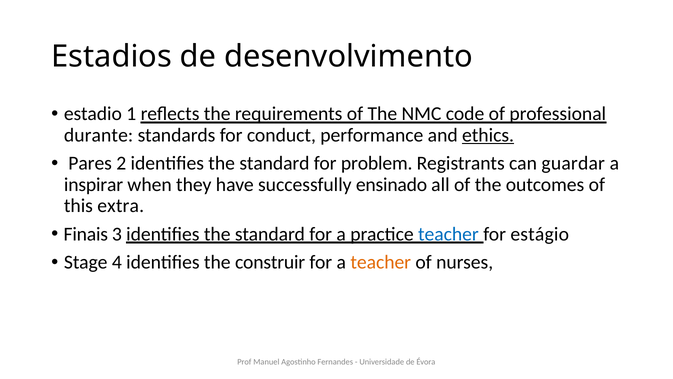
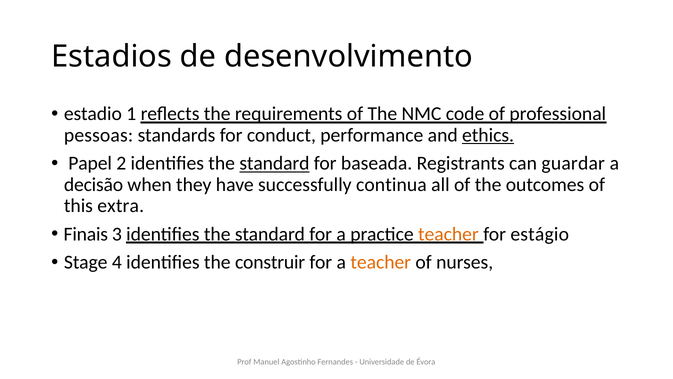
durante: durante -> pessoas
Pares: Pares -> Papel
standard at (274, 163) underline: none -> present
problem: problem -> baseada
inspirar: inspirar -> decisão
ensinado: ensinado -> continua
teacher at (448, 234) colour: blue -> orange
